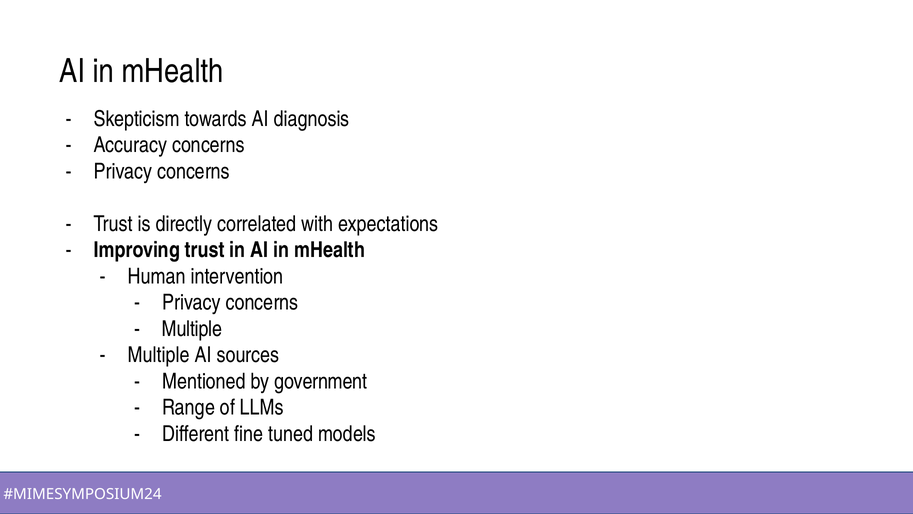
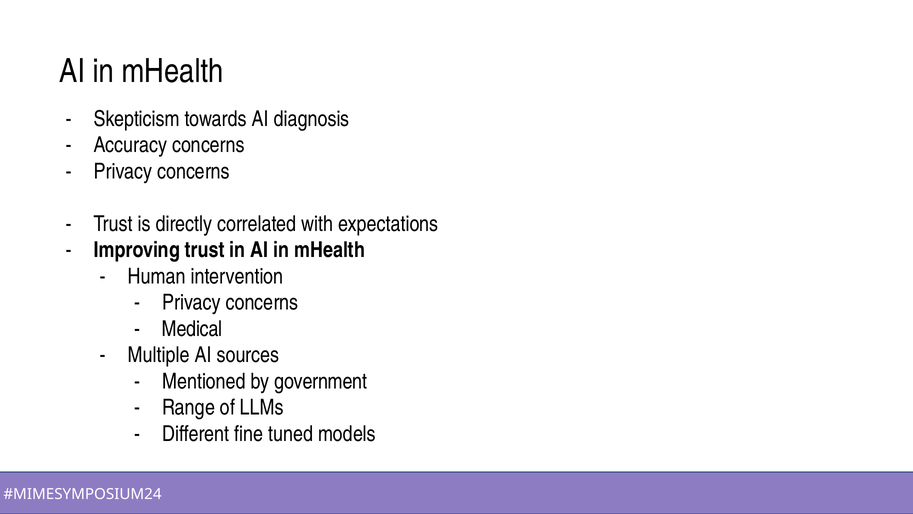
Multiple at (192, 329): Multiple -> Medical
